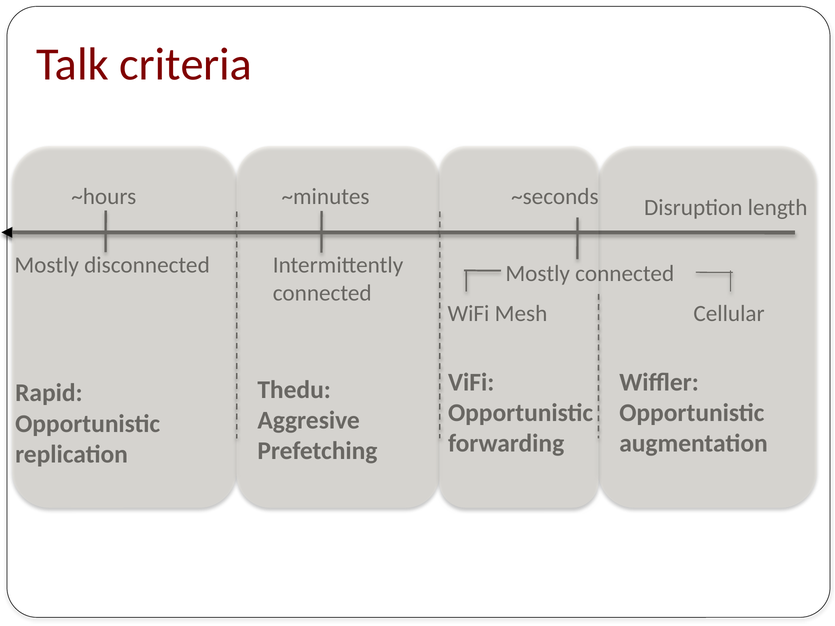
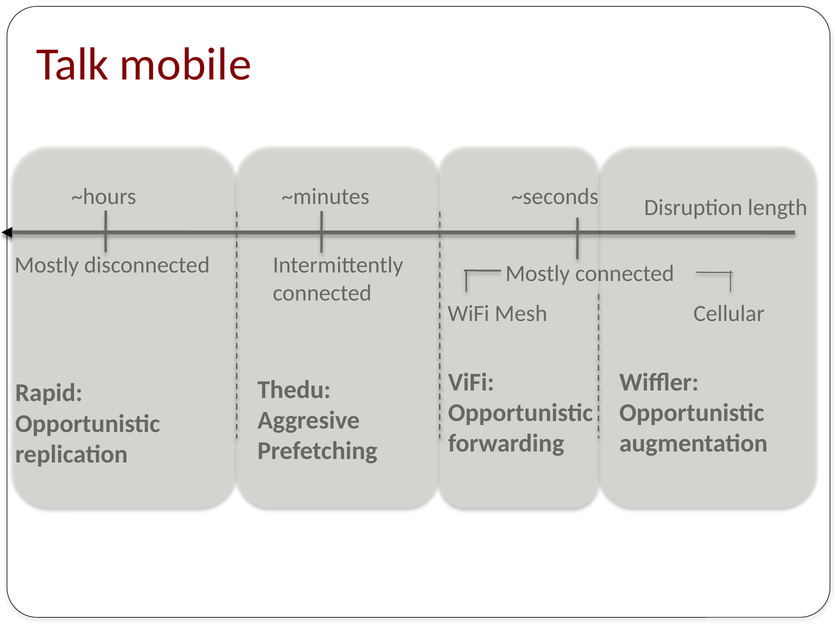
criteria: criteria -> mobile
